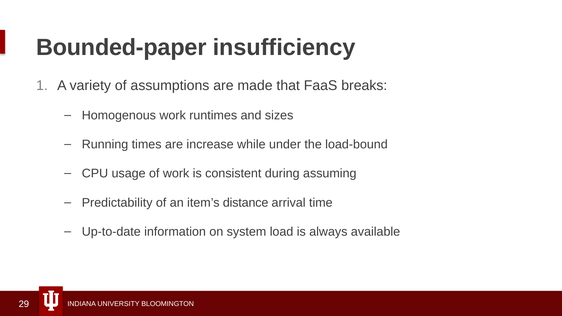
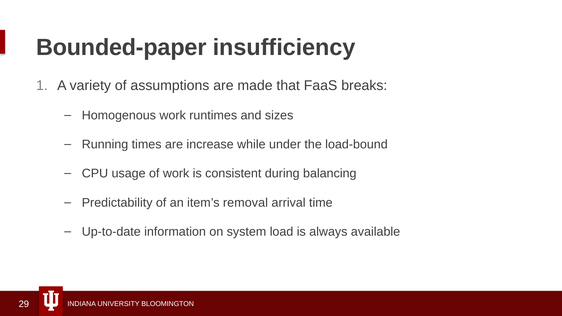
assuming: assuming -> balancing
distance: distance -> removal
